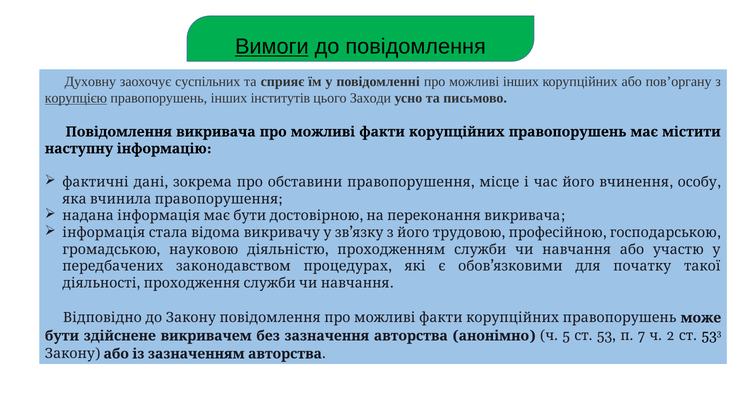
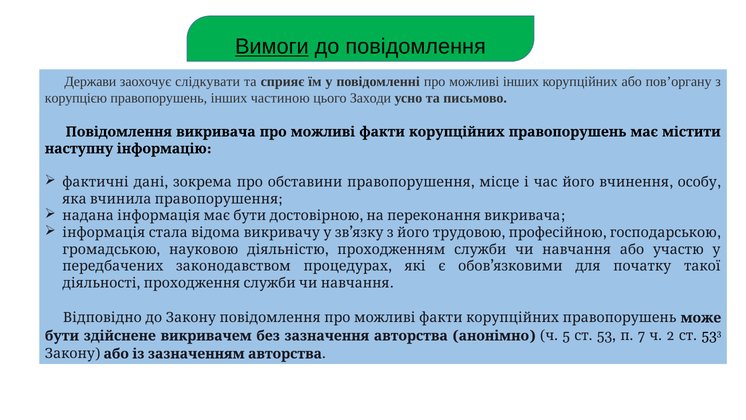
Духовну: Духовну -> Держави
суспільних: суспільних -> слідкувати
корупцією underline: present -> none
інститутів: інститутів -> частиною
